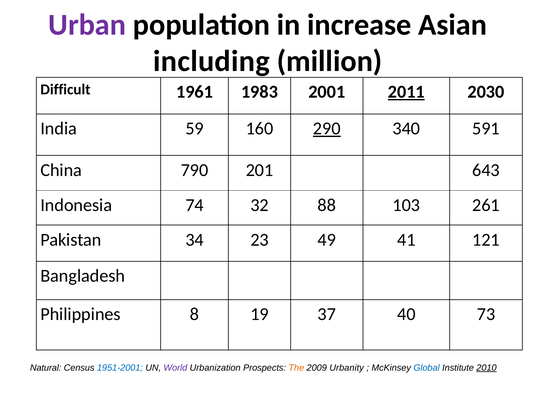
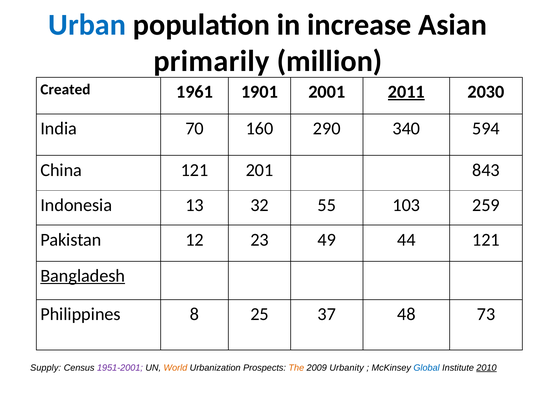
Urban colour: purple -> blue
including: including -> primarily
Difficult: Difficult -> Created
1983: 1983 -> 1901
59: 59 -> 70
290 underline: present -> none
591: 591 -> 594
China 790: 790 -> 121
643: 643 -> 843
74: 74 -> 13
88: 88 -> 55
261: 261 -> 259
34: 34 -> 12
41: 41 -> 44
Bangladesh underline: none -> present
19: 19 -> 25
40: 40 -> 48
Natural: Natural -> Supply
1951-2001 colour: blue -> purple
World colour: purple -> orange
